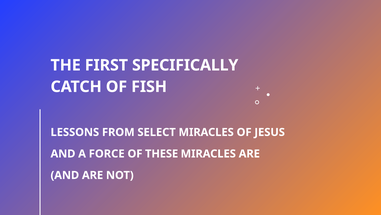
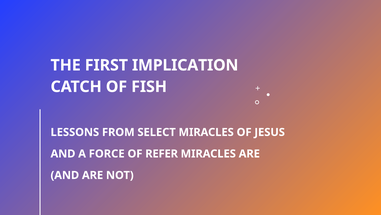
SPECIFICALLY: SPECIFICALLY -> IMPLICATION
THESE: THESE -> REFER
